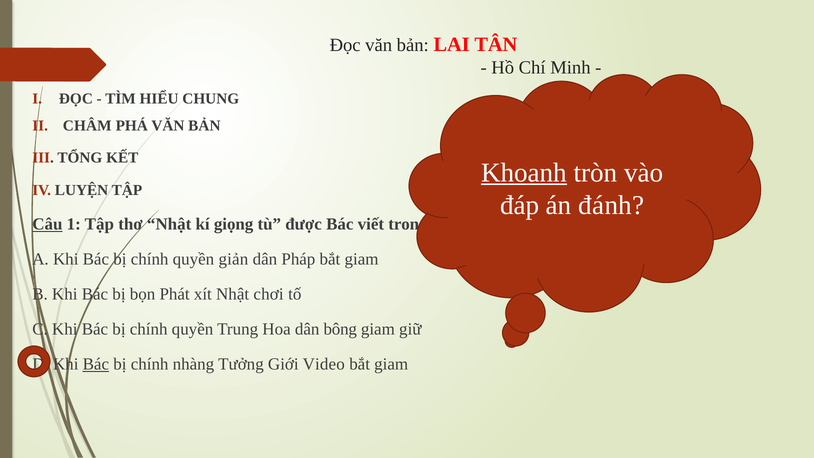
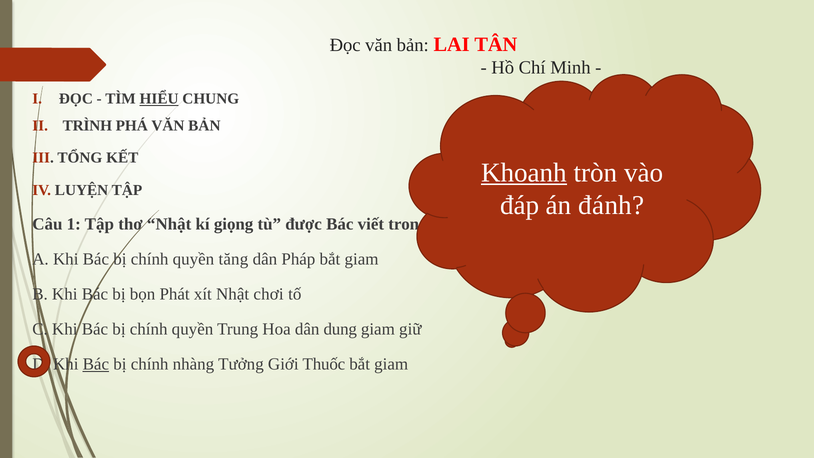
HIỂU underline: none -> present
CHÂM: CHÂM -> TRÌNH
Câu underline: present -> none
giản: giản -> tăng
bông: bông -> dung
Video: Video -> Thuốc
